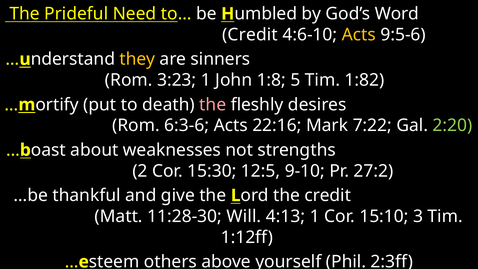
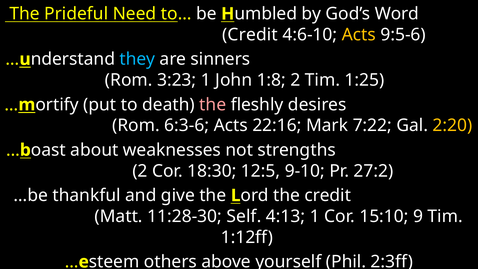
they colour: yellow -> light blue
1:8 5: 5 -> 2
1:82: 1:82 -> 1:25
2:20 colour: light green -> yellow
15:30: 15:30 -> 18:30
Will: Will -> Self
3: 3 -> 9
